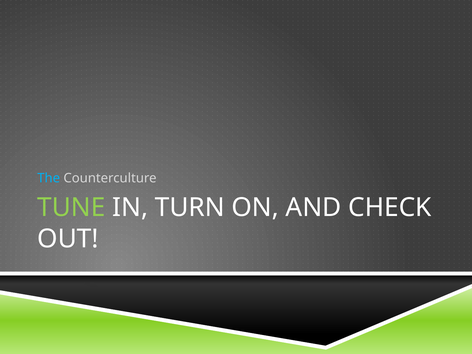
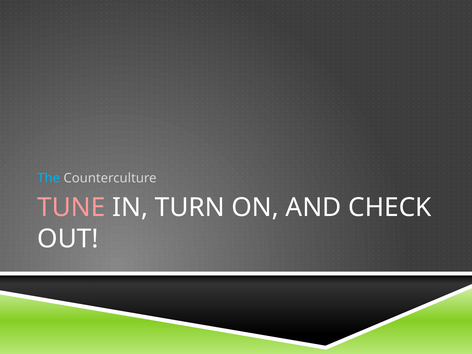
TUNE colour: light green -> pink
